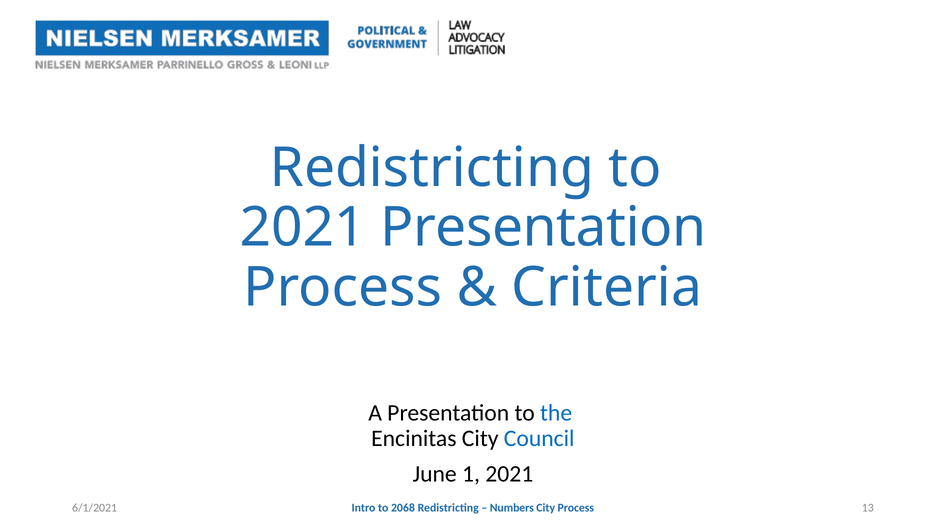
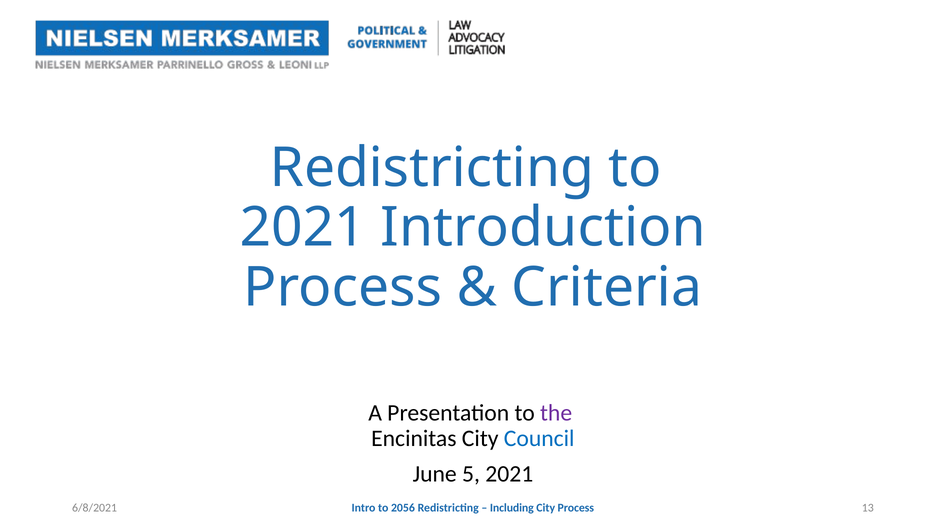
2021 Presentation: Presentation -> Introduction
the colour: blue -> purple
1: 1 -> 5
6/1/2021: 6/1/2021 -> 6/8/2021
2068: 2068 -> 2056
Numbers: Numbers -> Including
